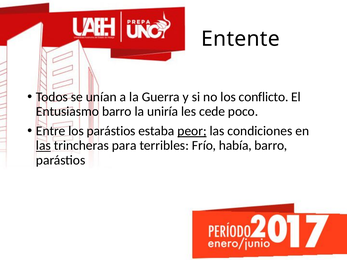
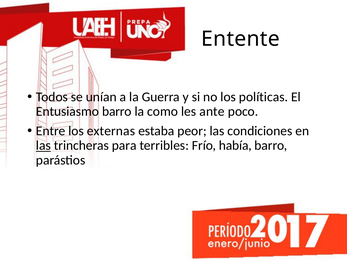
conflicto: conflicto -> políticas
uniría: uniría -> como
cede: cede -> ante
los parástios: parástios -> externas
peor underline: present -> none
